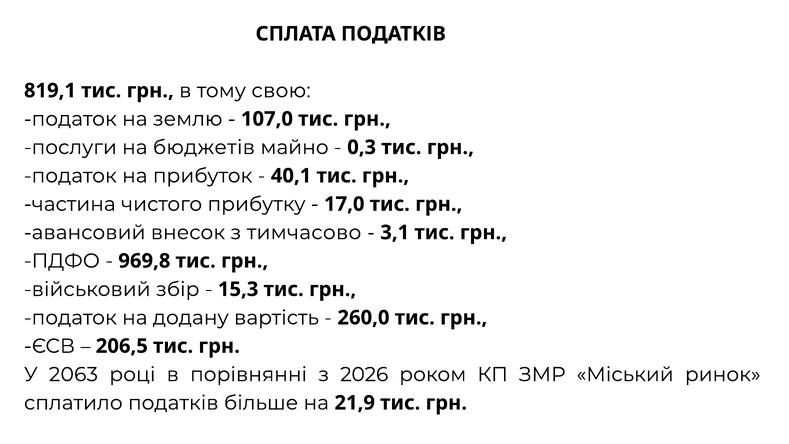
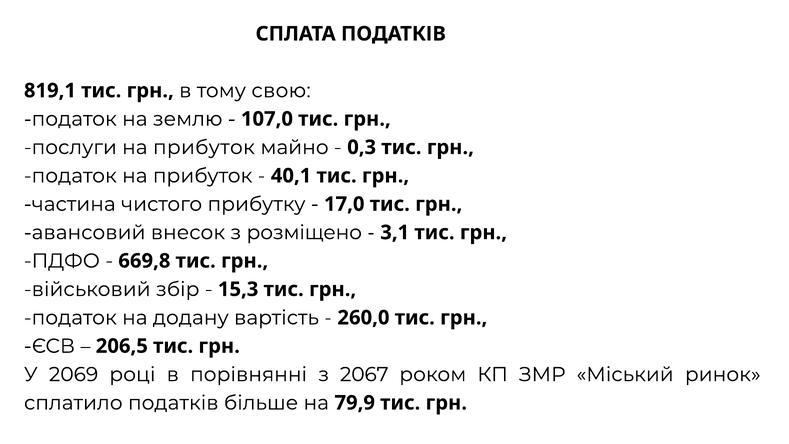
бюджетів at (204, 147): бюджетів -> прибуток
тимчасово: тимчасово -> розміщено
969,8: 969,8 -> 669,8
2063: 2063 -> 2069
2026: 2026 -> 2067
21,9: 21,9 -> 79,9
